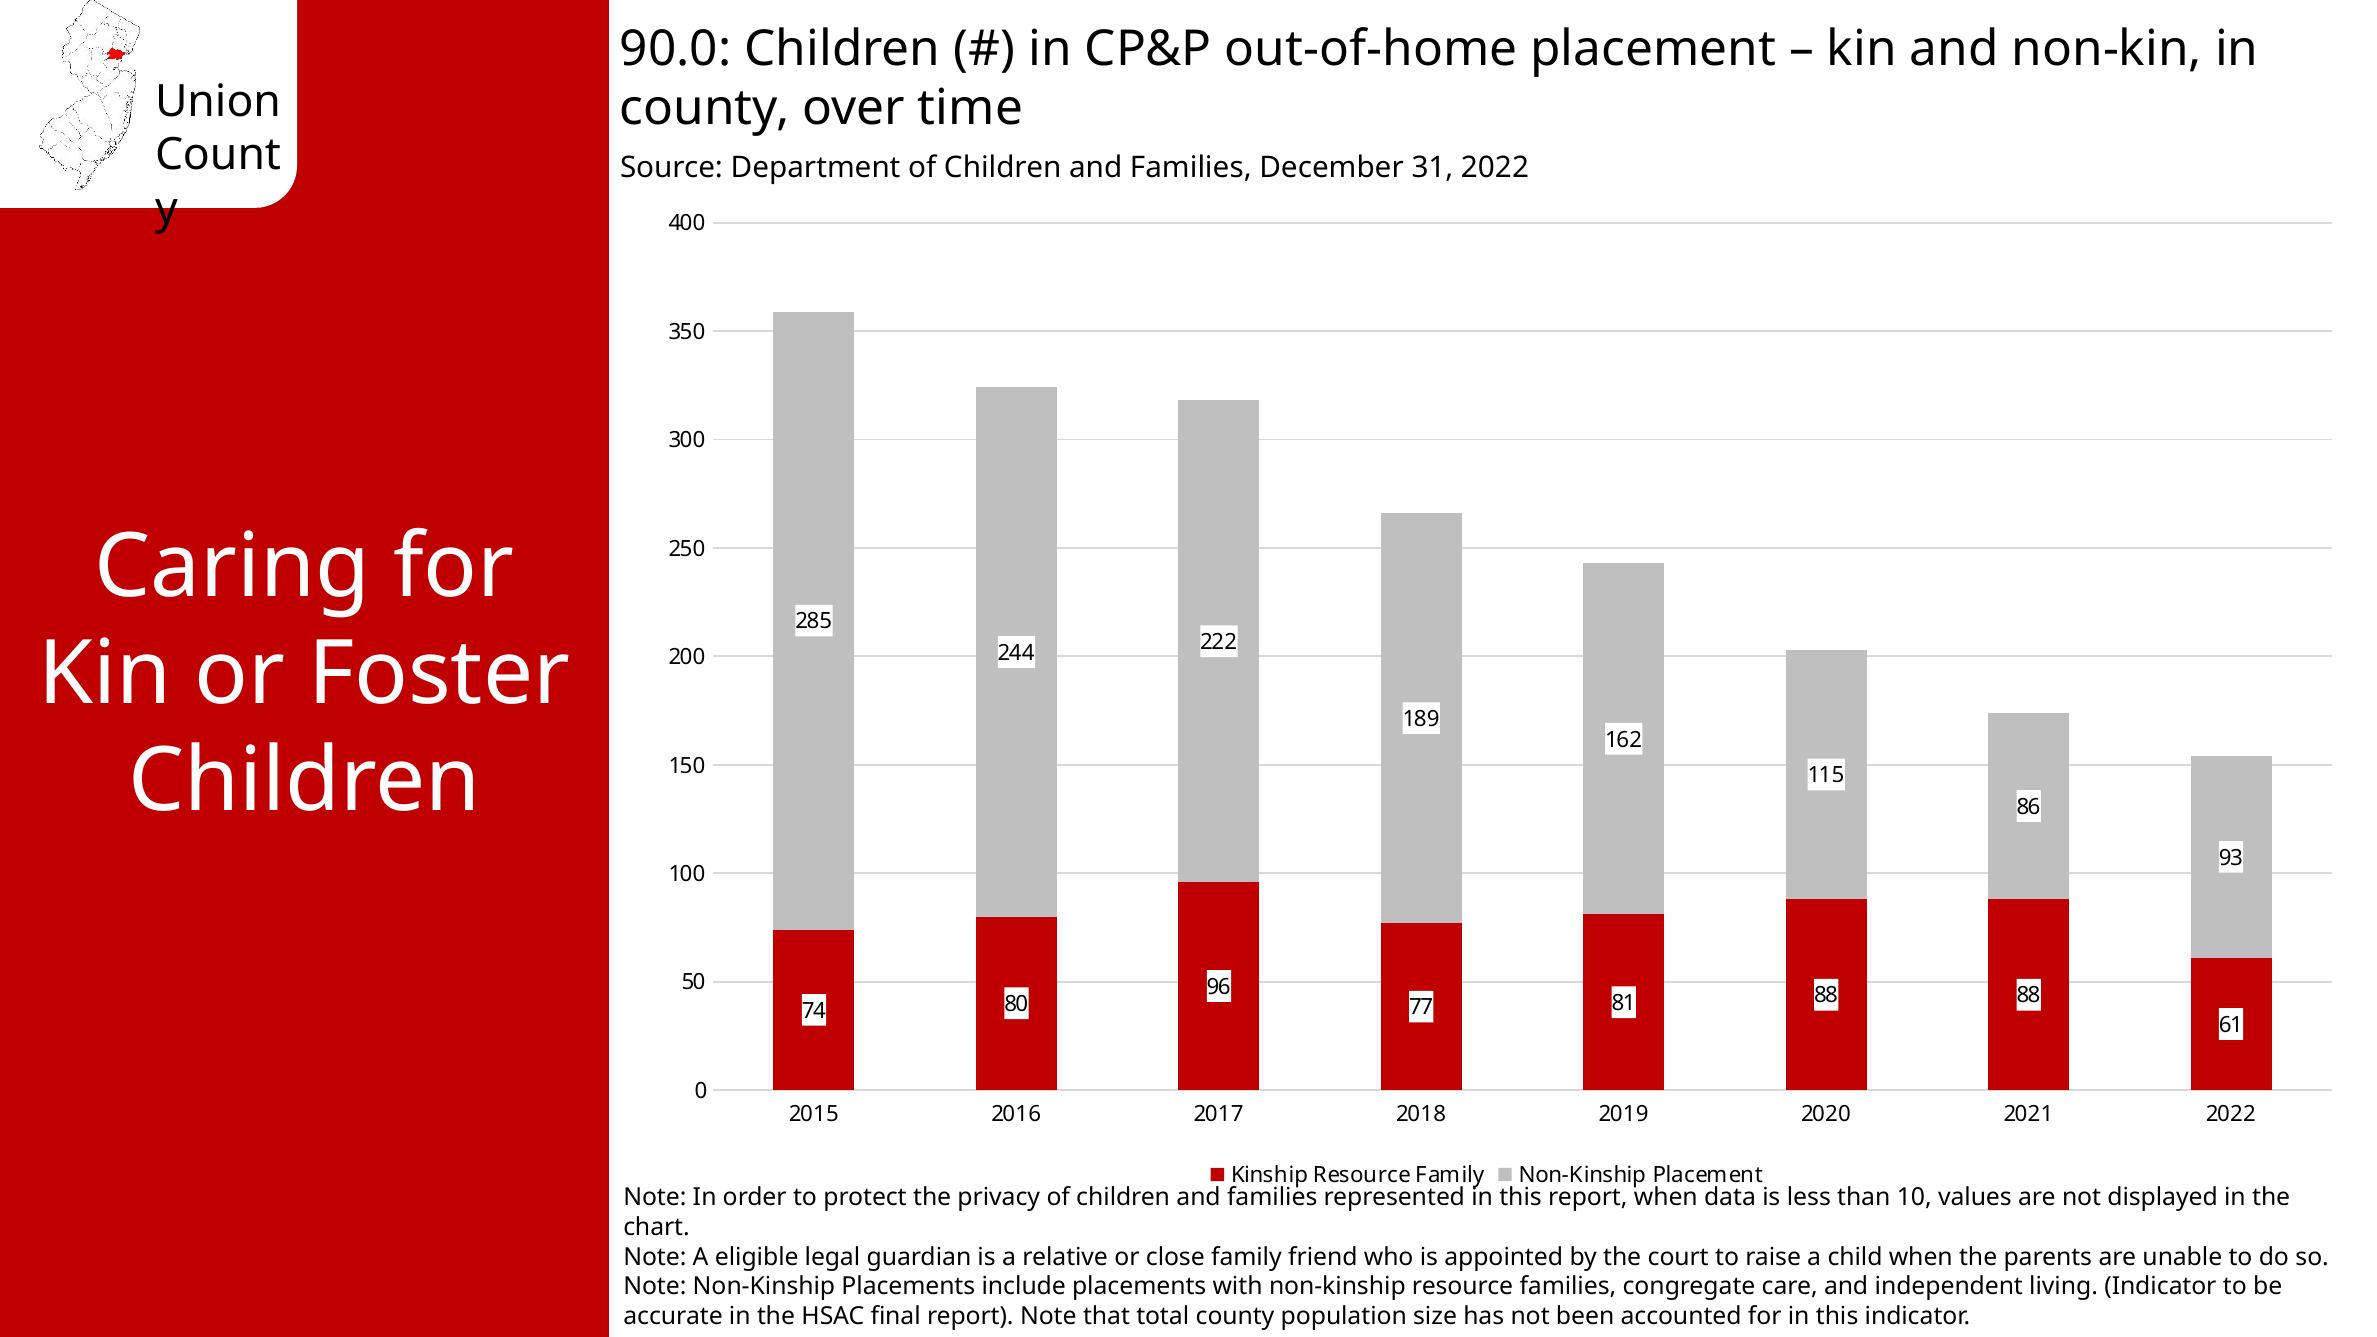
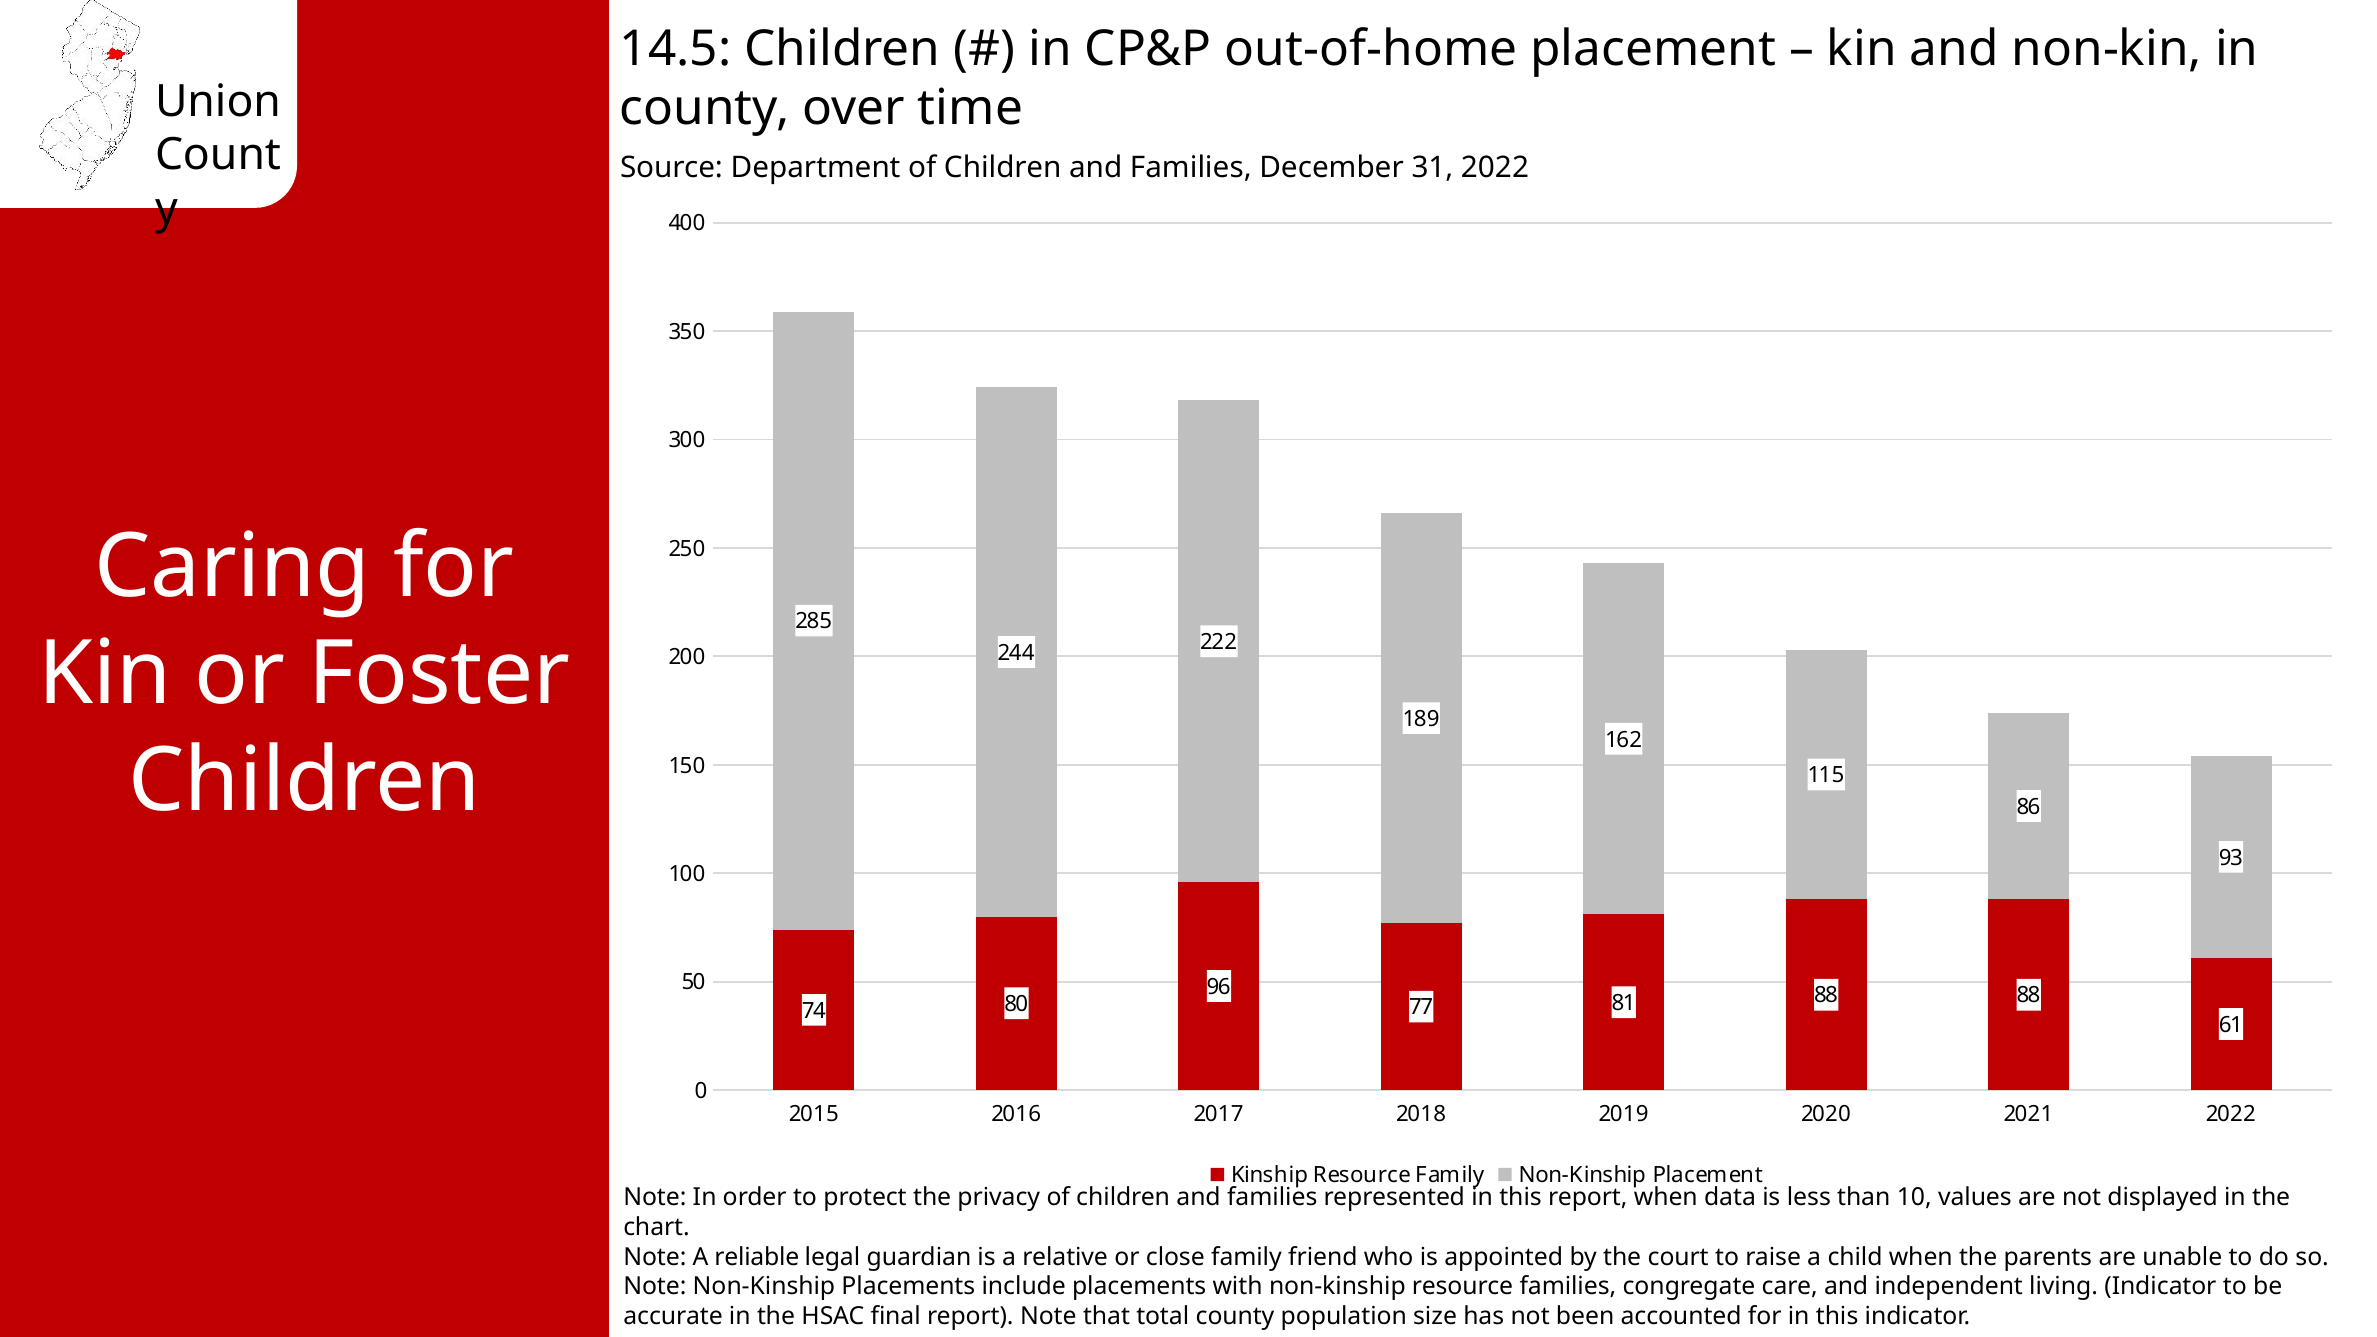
90.0: 90.0 -> 14.5
eligible: eligible -> reliable
